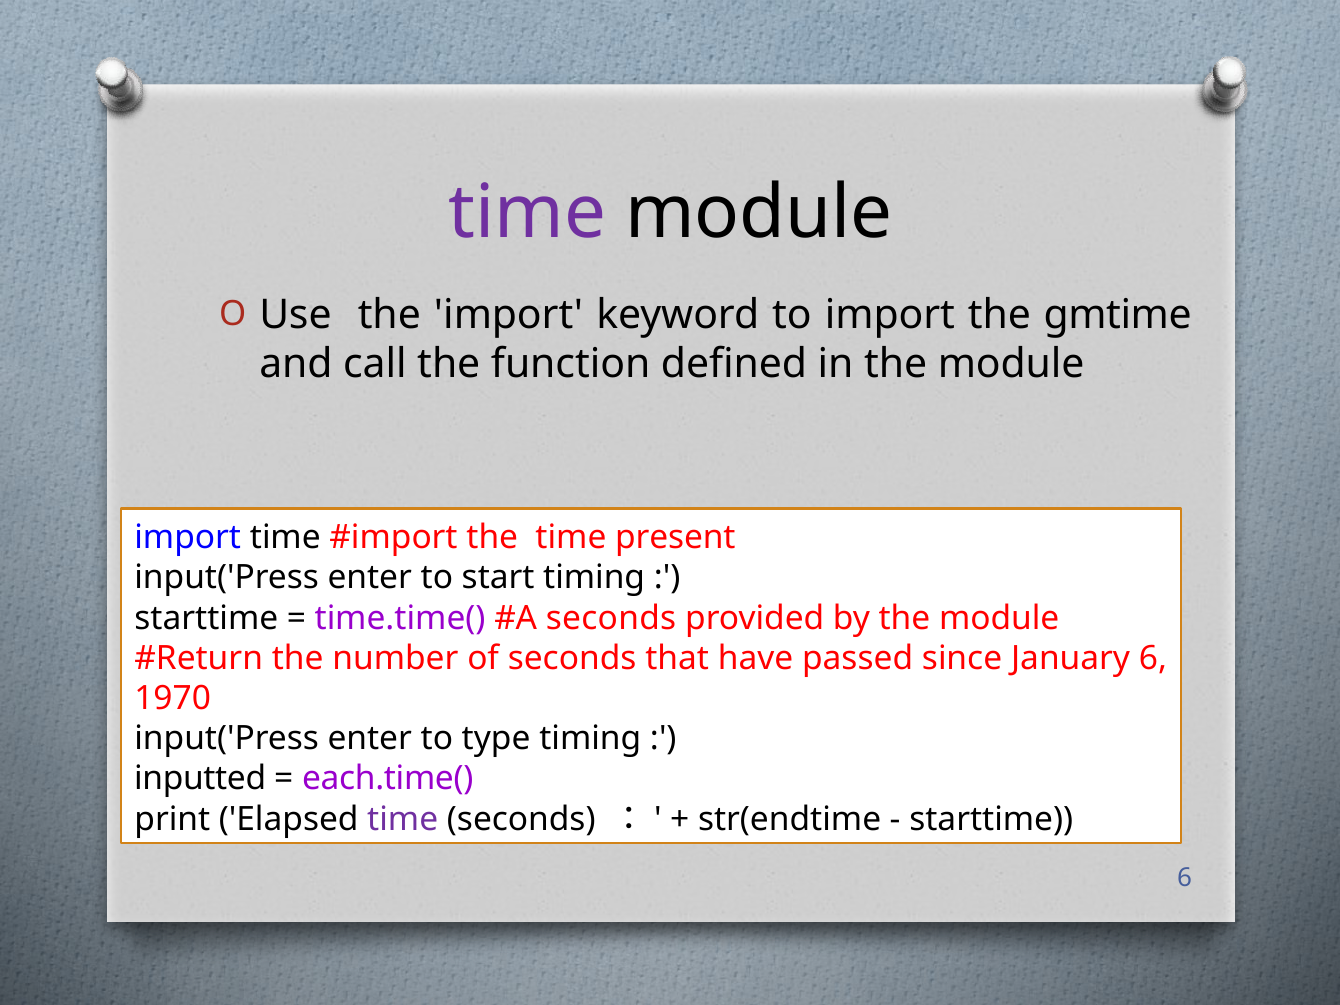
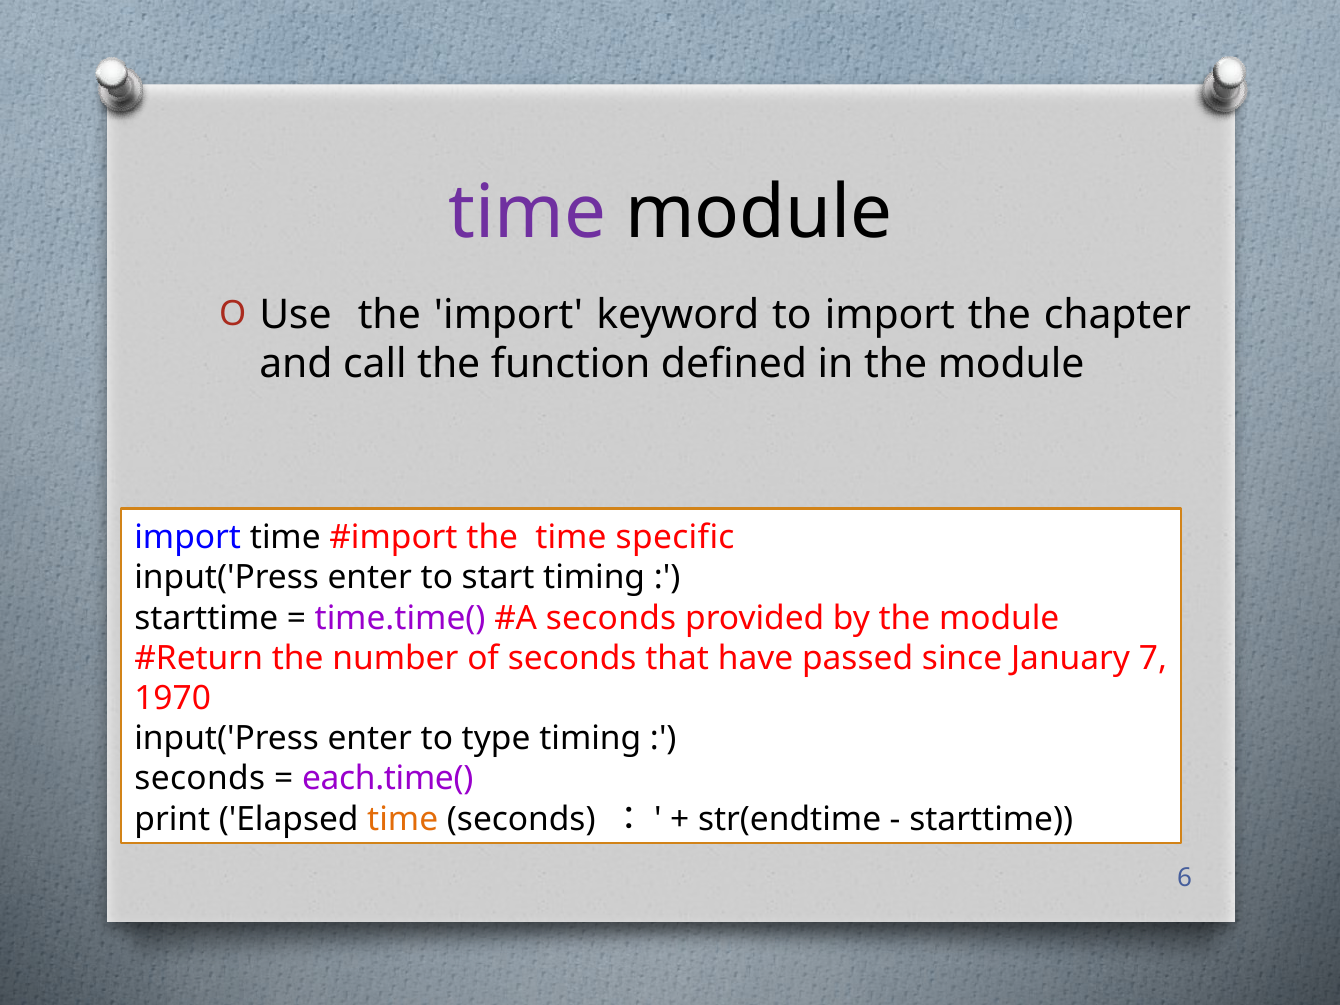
gmtime: gmtime -> chapter
present: present -> specific
January 6: 6 -> 7
inputted at (200, 779): inputted -> seconds
time at (403, 819) colour: purple -> orange
